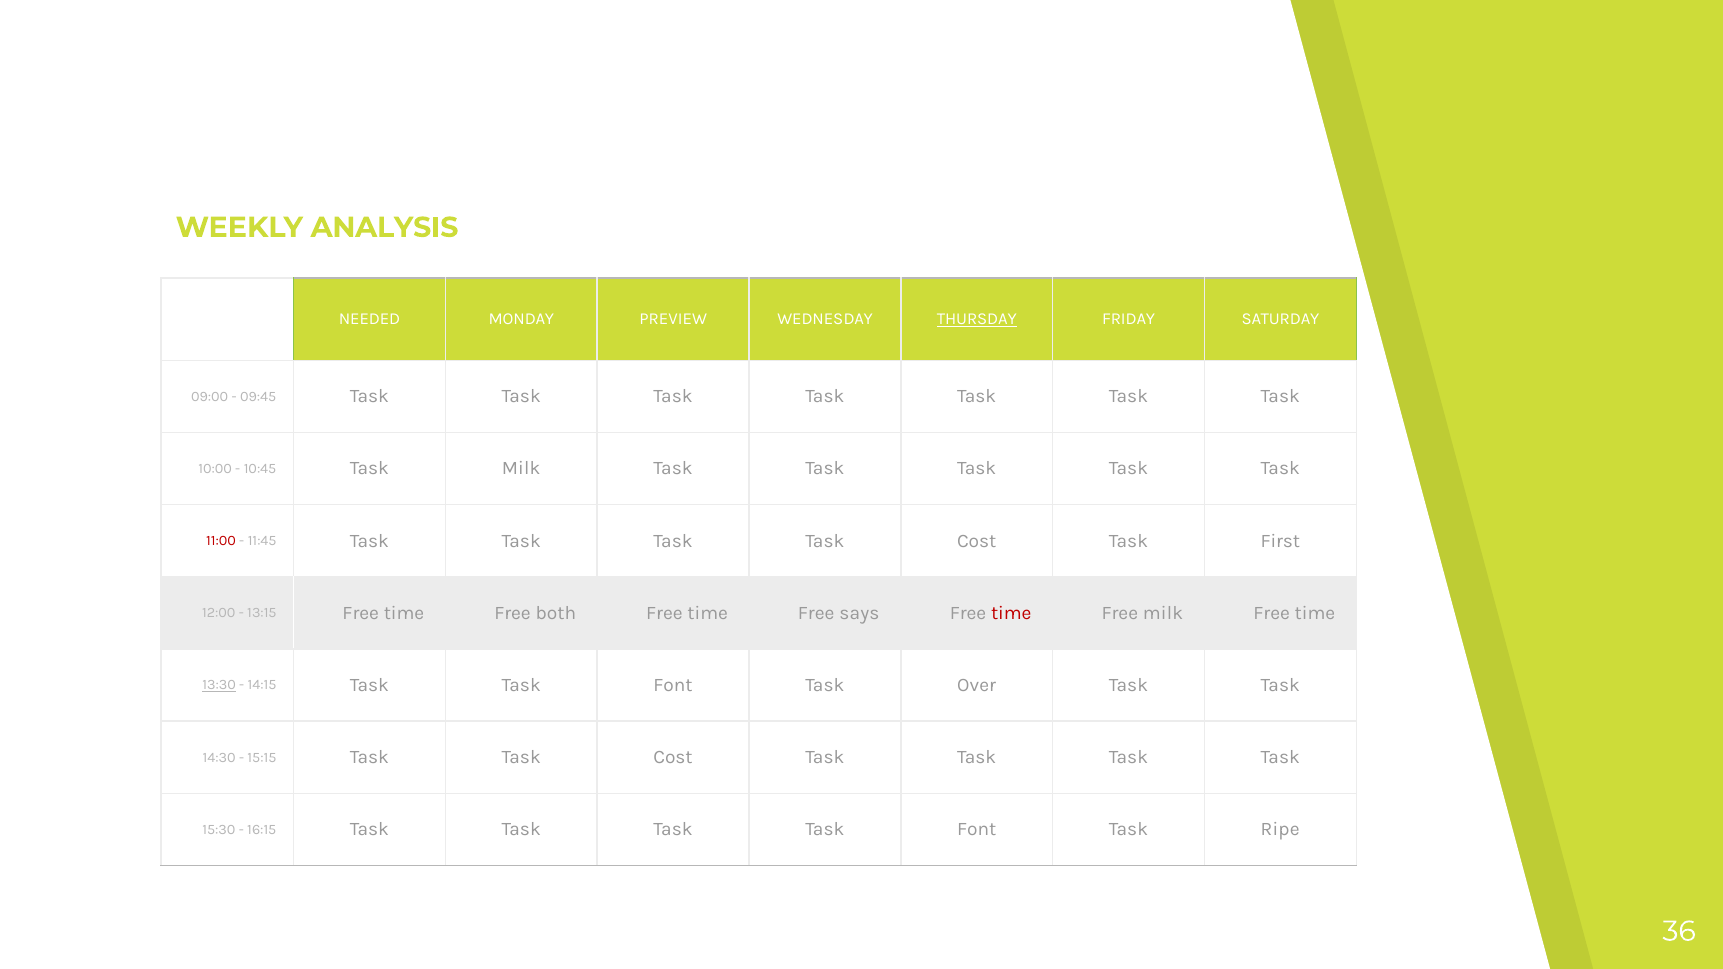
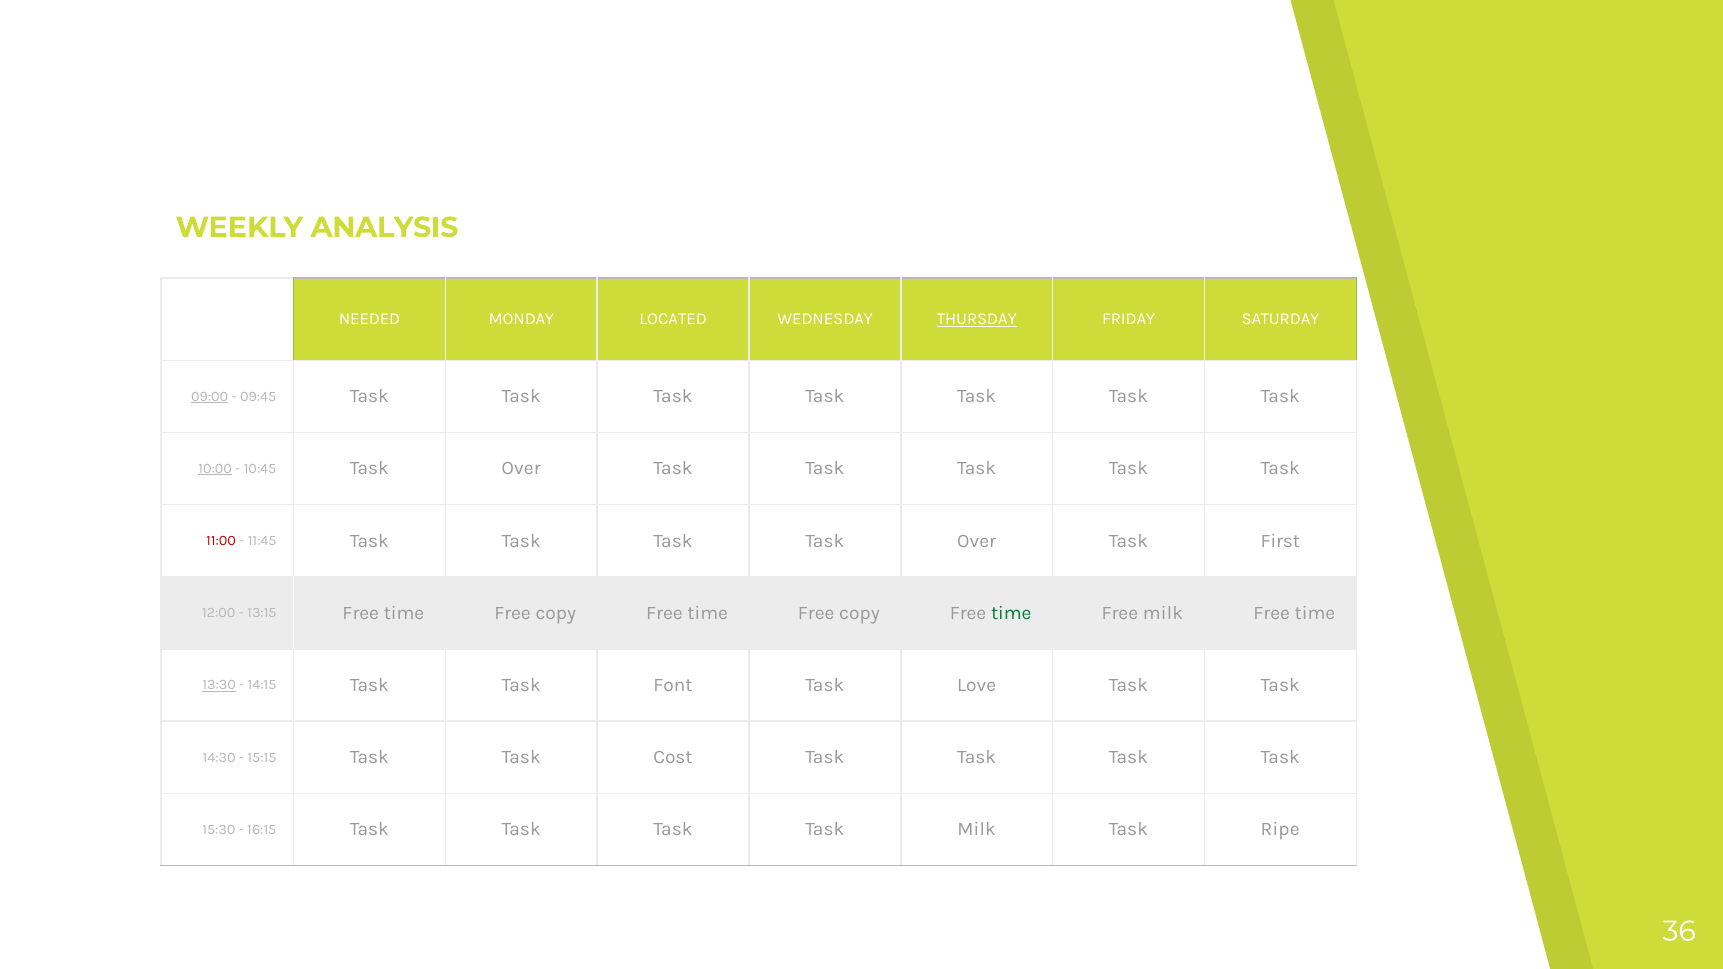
PREVIEW: PREVIEW -> LOCATED
09:00 underline: none -> present
10:00 underline: none -> present
10:45 Task Milk: Milk -> Over
Task Task Task Cost: Cost -> Over
both at (556, 613): both -> copy
says at (859, 613): says -> copy
time at (1011, 613) colour: red -> green
Over: Over -> Love
Task Task Task Font: Font -> Milk
